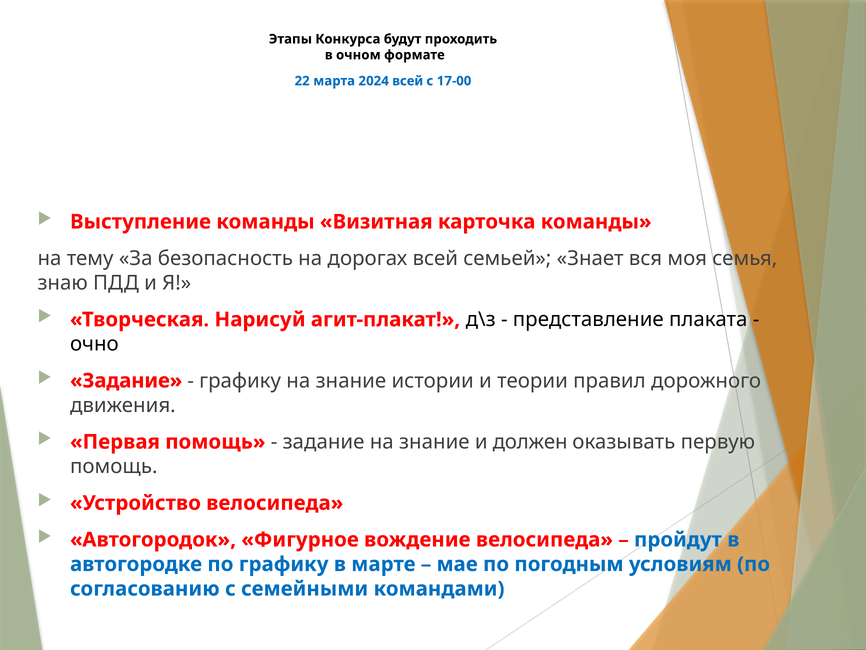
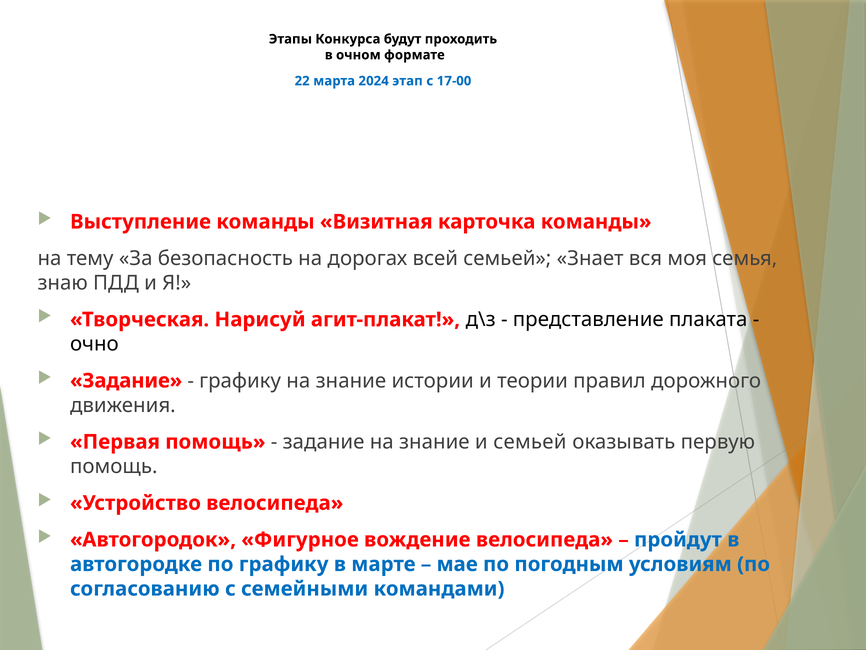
2024 всей: всей -> этап
и должен: должен -> семьей
